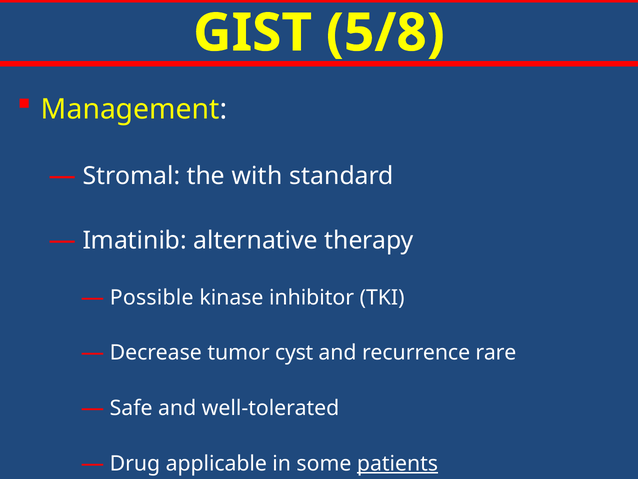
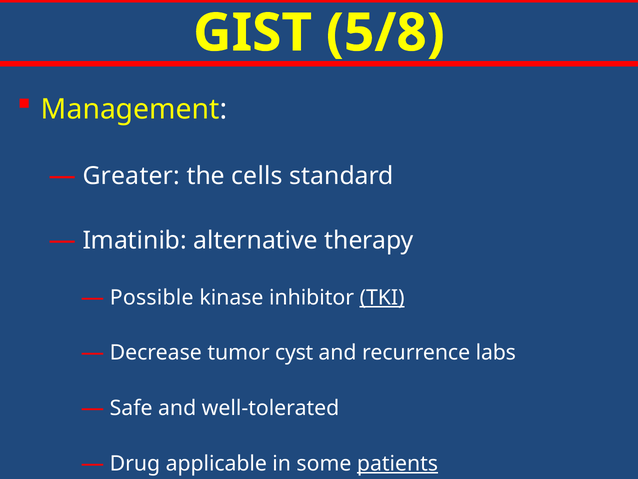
Stromal: Stromal -> Greater
with: with -> cells
TKI underline: none -> present
rare: rare -> labs
